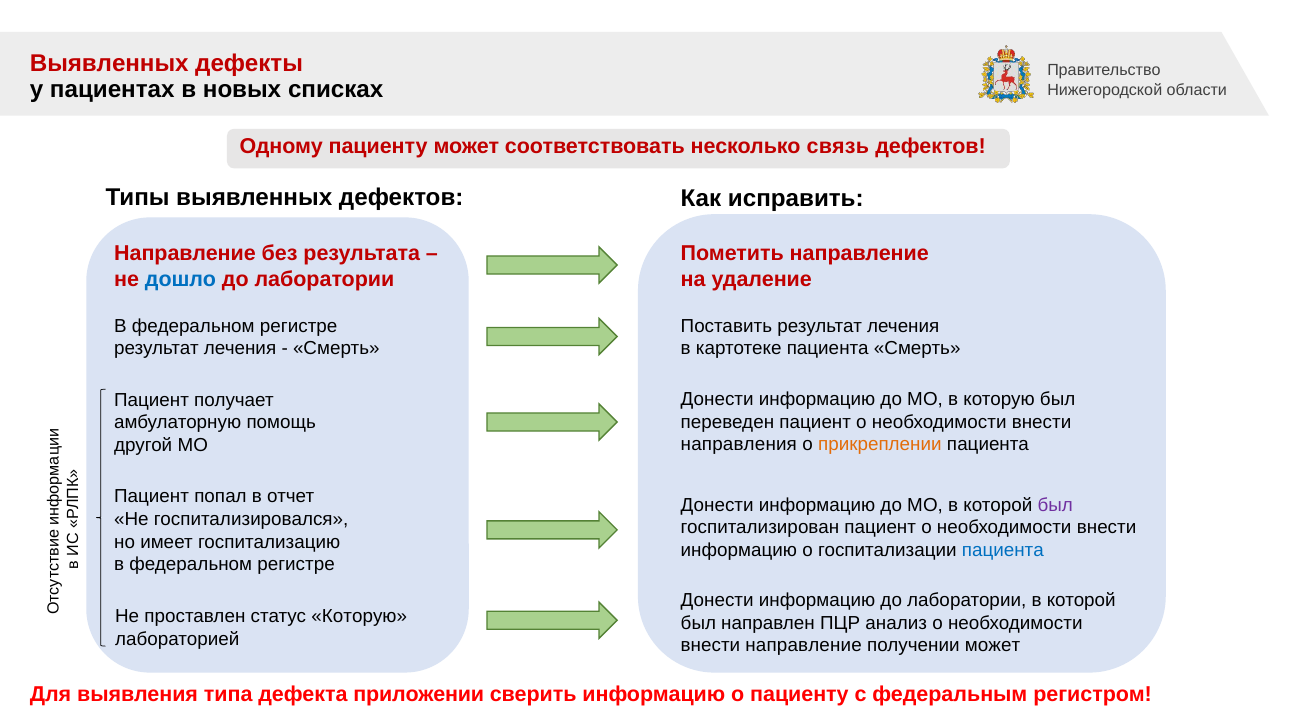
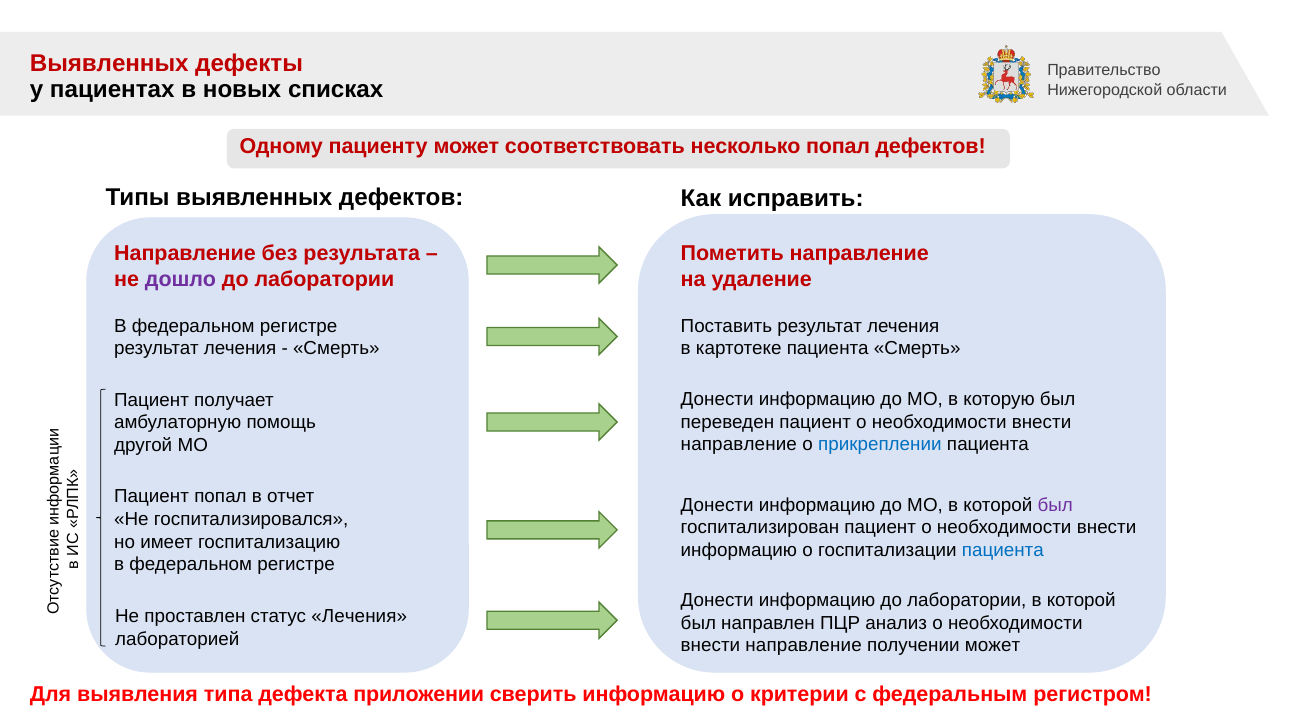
несколько связь: связь -> попал
дошло colour: blue -> purple
направления at (739, 445): направления -> направление
прикреплении colour: orange -> blue
статус Которую: Которую -> Лечения
о пациенту: пациенту -> критерии
